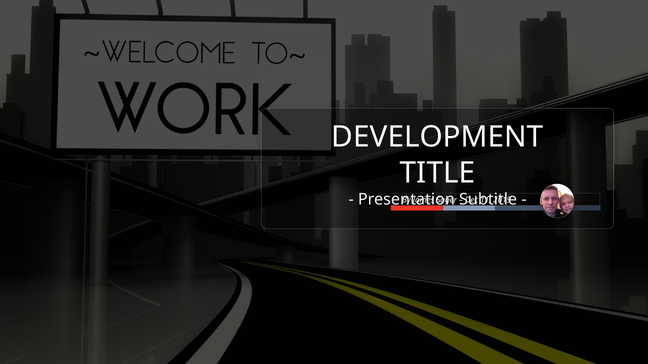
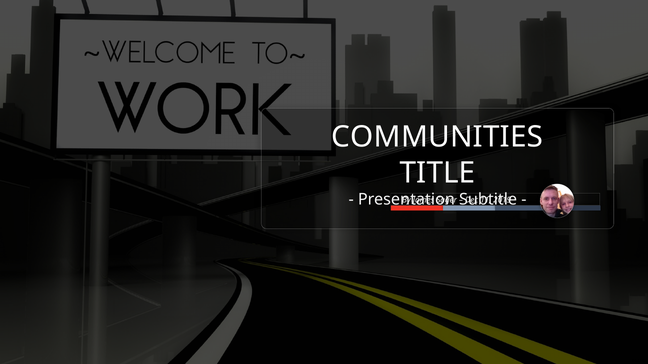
DEVELOPMENT: DEVELOPMENT -> COMMUNITIES
